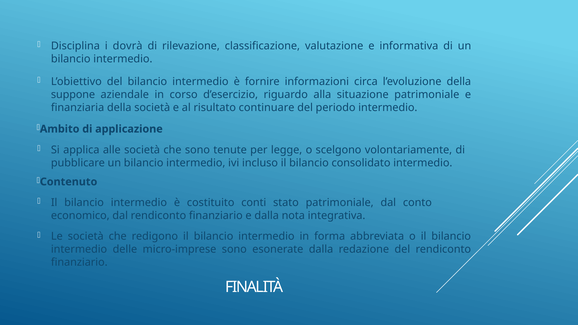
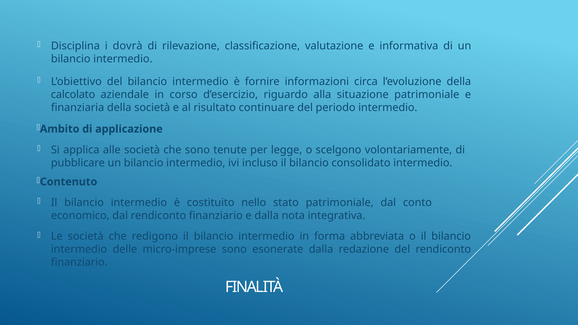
suppone: suppone -> calcolato
conti: conti -> nello
